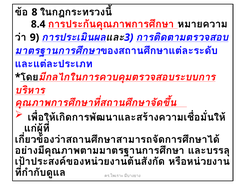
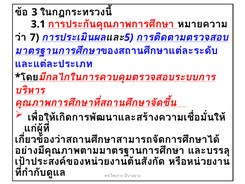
8: 8 -> 3
8.4: 8.4 -> 3.1
9: 9 -> 7
3: 3 -> 5
